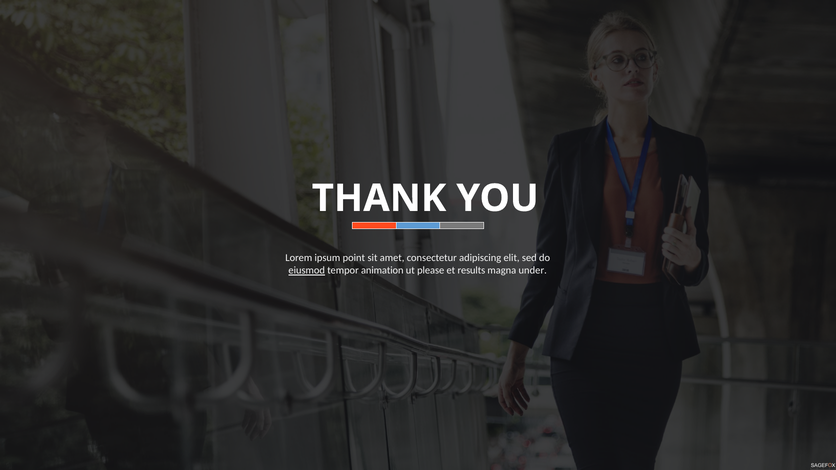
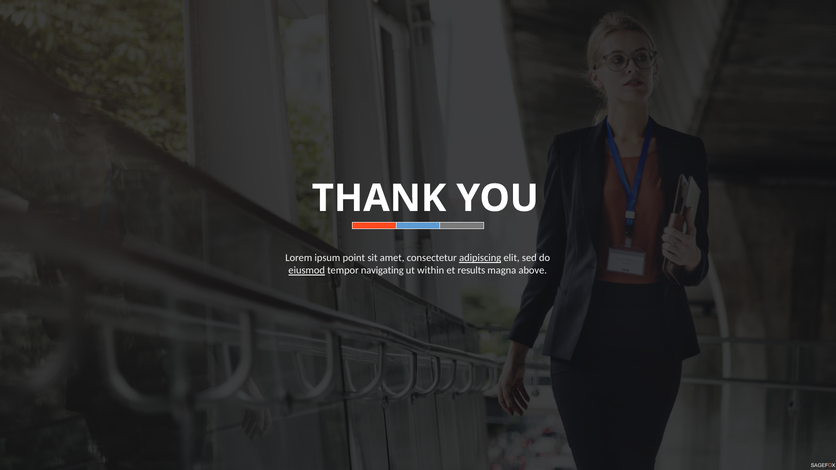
adipiscing underline: none -> present
animation: animation -> navigating
please: please -> within
under: under -> above
